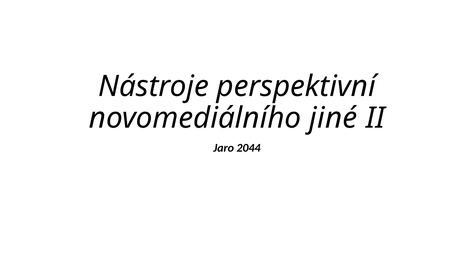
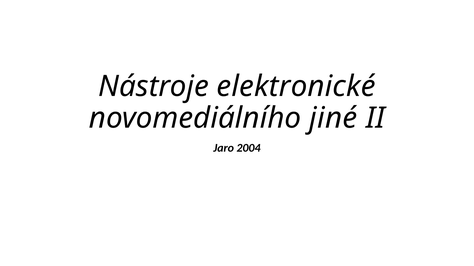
perspektivní: perspektivní -> elektronické
2044: 2044 -> 2004
